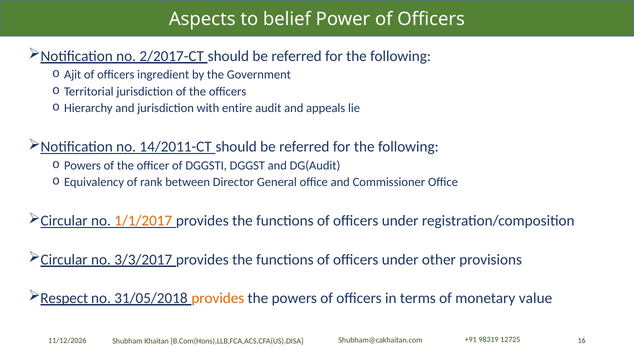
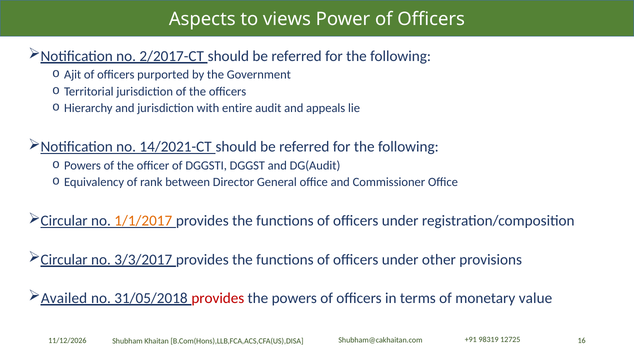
belief: belief -> views
ingredient: ingredient -> purported
14/2011-CT: 14/2011-CT -> 14/2021-CT
Respect: Respect -> Availed
provides at (218, 298) colour: orange -> red
